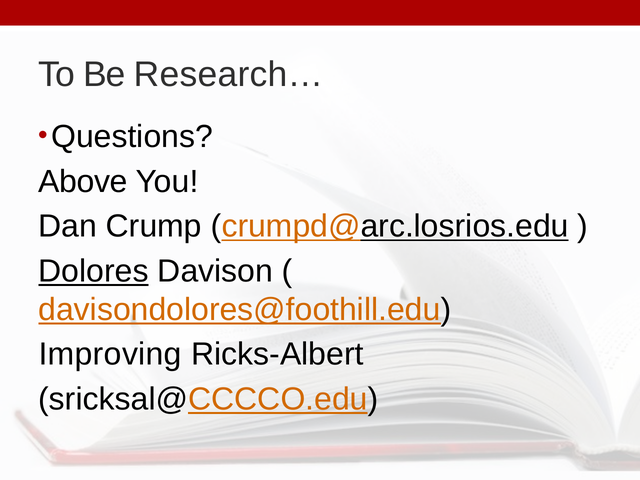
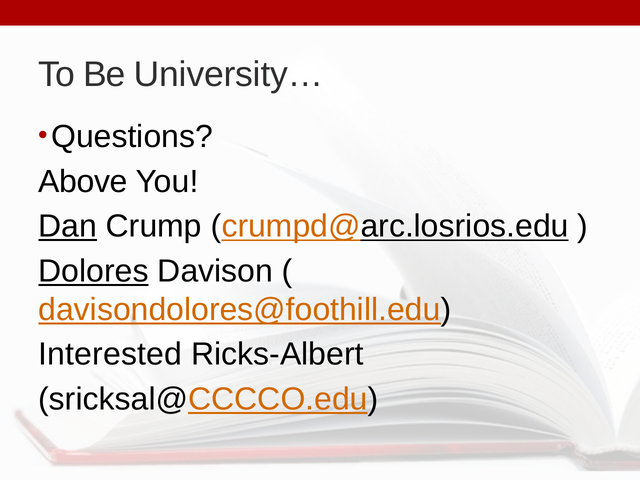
Research…: Research… -> University…
Dan underline: none -> present
Improving: Improving -> Interested
